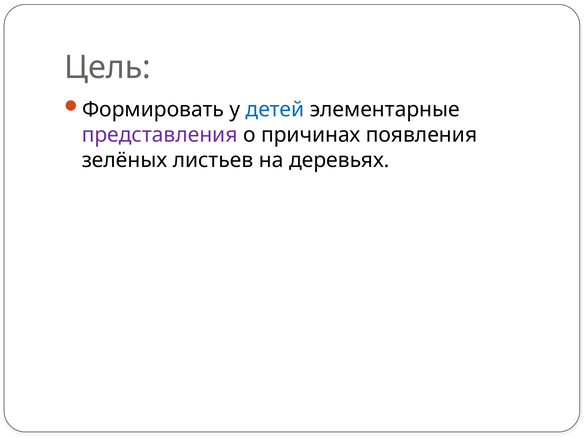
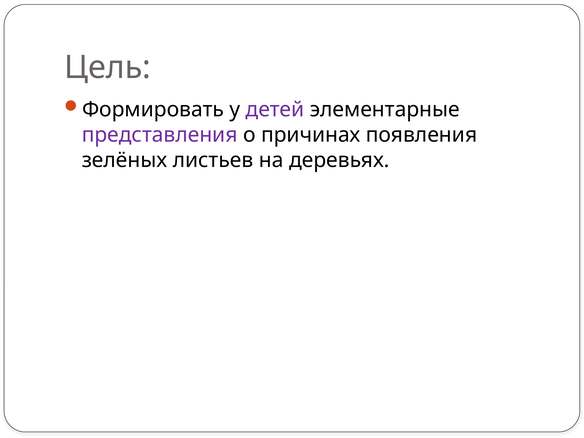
детей colour: blue -> purple
